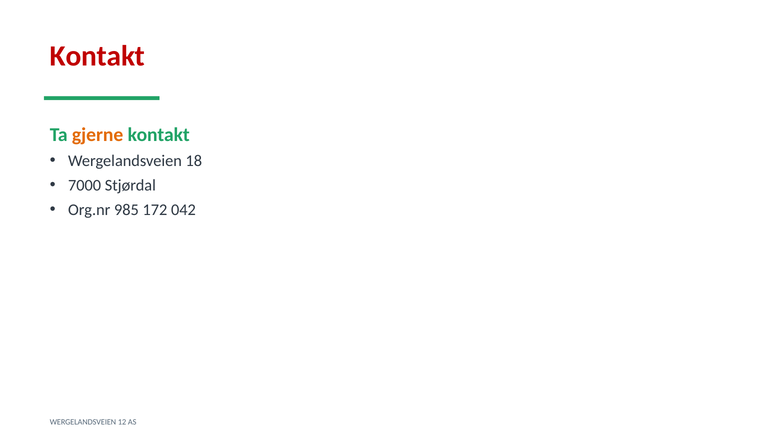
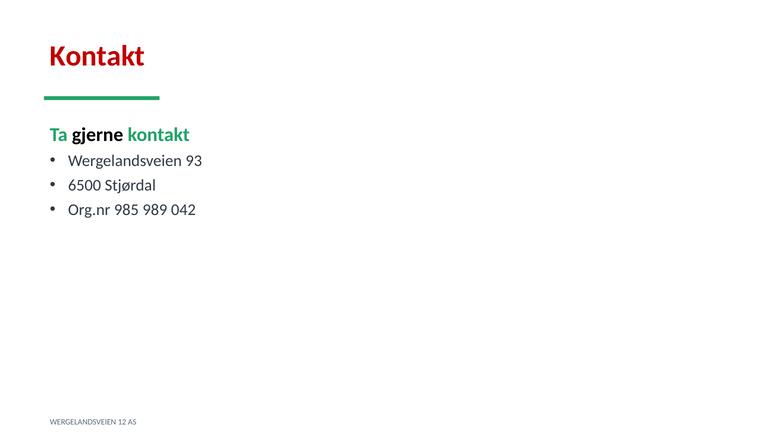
gjerne colour: orange -> black
18: 18 -> 93
7000: 7000 -> 6500
172: 172 -> 989
